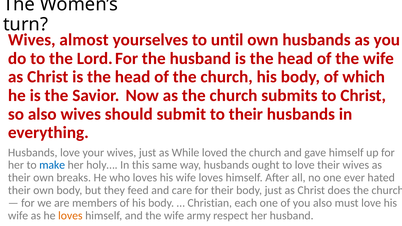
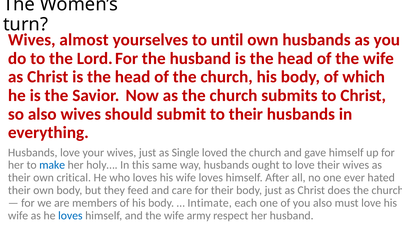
While: While -> Single
breaks: breaks -> critical
Christian: Christian -> Intimate
loves at (70, 216) colour: orange -> blue
